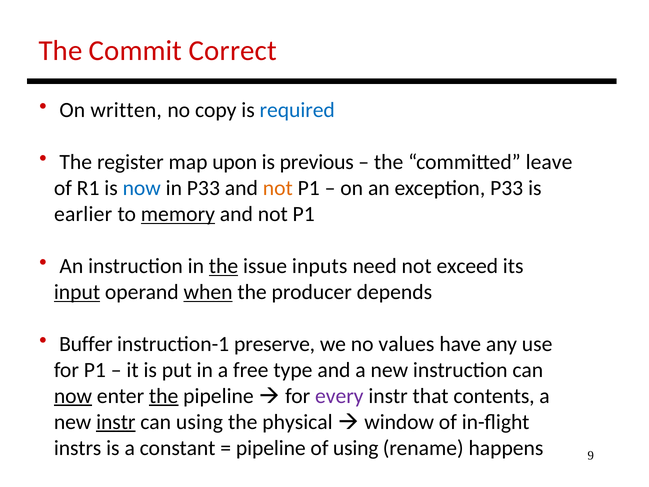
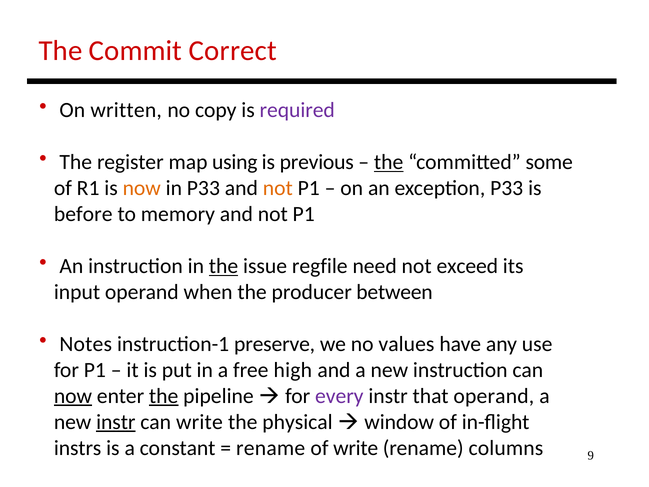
required colour: blue -> purple
upon: upon -> using
the at (389, 162) underline: none -> present
leave: leave -> some
now at (142, 188) colour: blue -> orange
earlier: earlier -> before
memory underline: present -> none
inputs: inputs -> regfile
input underline: present -> none
when underline: present -> none
depends: depends -> between
Buffer: Buffer -> Notes
type: type -> high
that contents: contents -> operand
can using: using -> write
pipeline at (271, 448): pipeline -> rename
of using: using -> write
happens: happens -> columns
